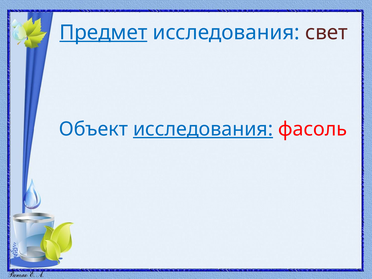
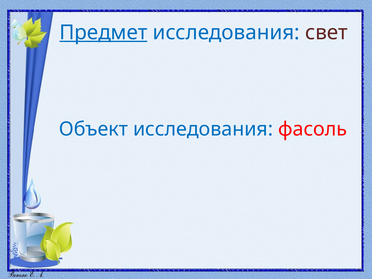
исследования at (203, 129) underline: present -> none
